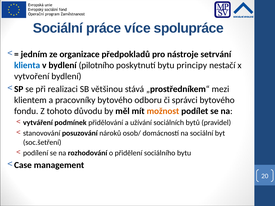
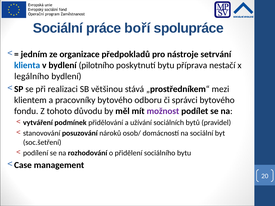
více: více -> boří
principy: principy -> příprava
vytvoření: vytvoření -> legálního
možnost colour: orange -> purple
